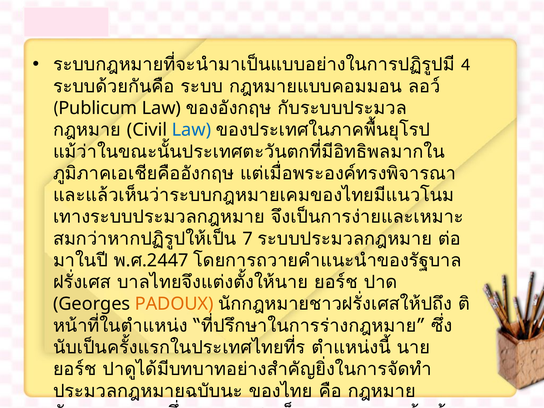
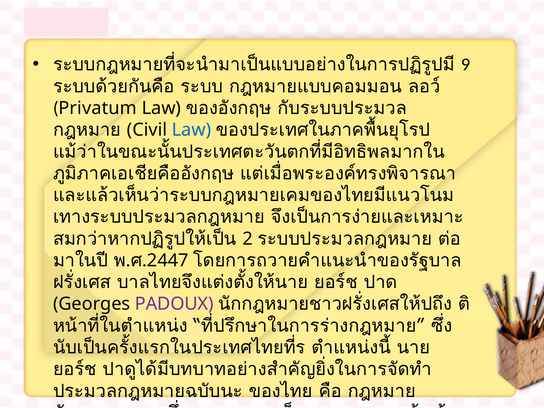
4: 4 -> 9
Publicum: Publicum -> Privatum
7: 7 -> 2
PADOUX colour: orange -> purple
